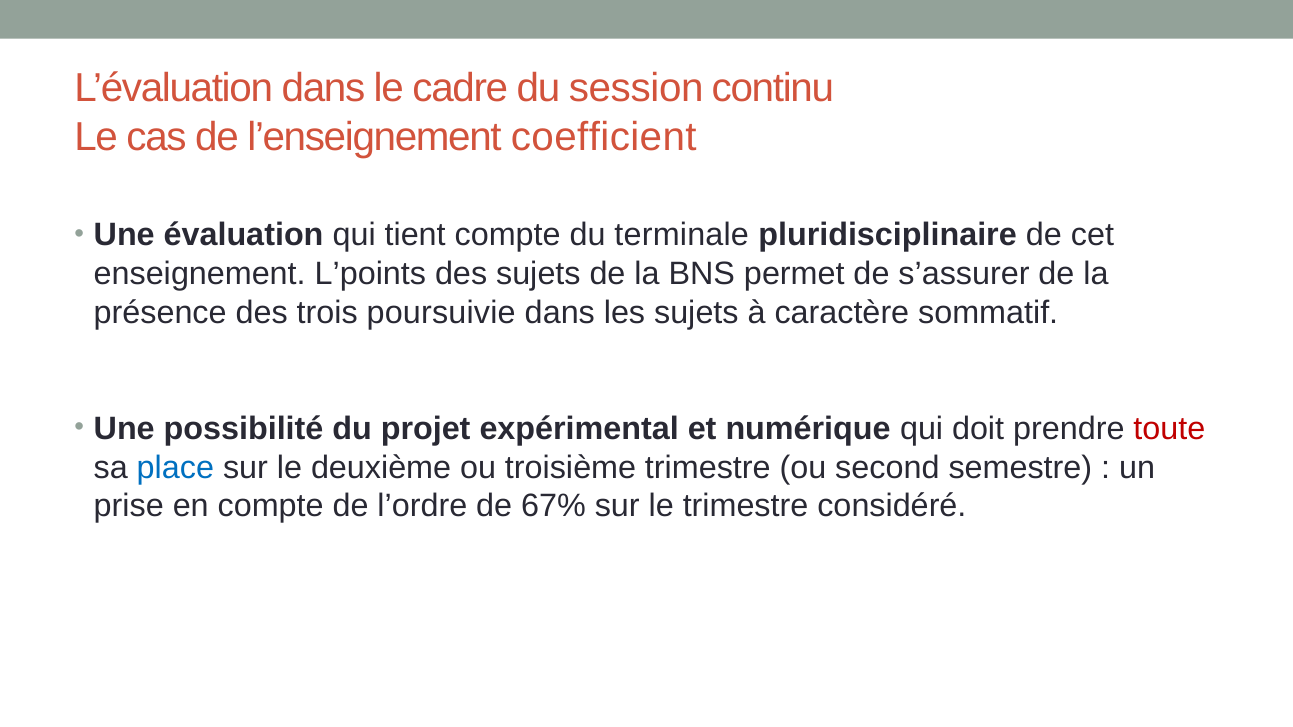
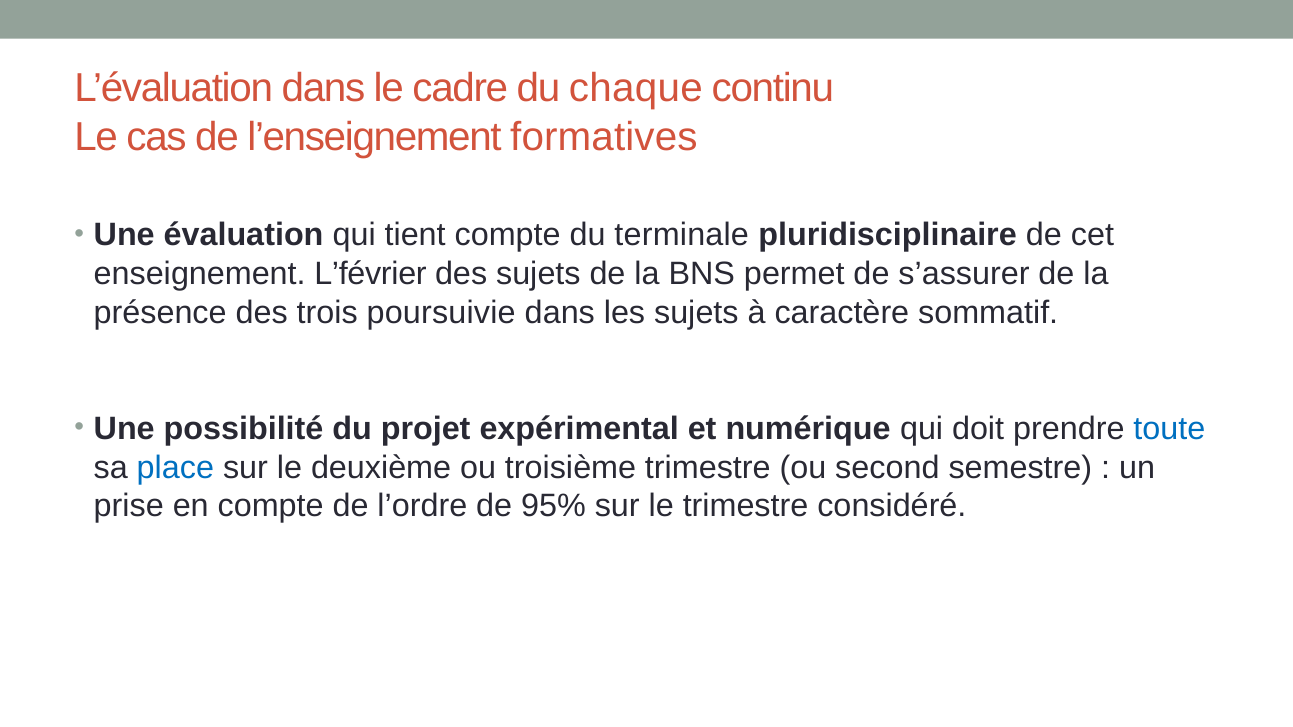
session: session -> chaque
coefficient: coefficient -> formatives
L’points: L’points -> L’février
toute colour: red -> blue
67%: 67% -> 95%
